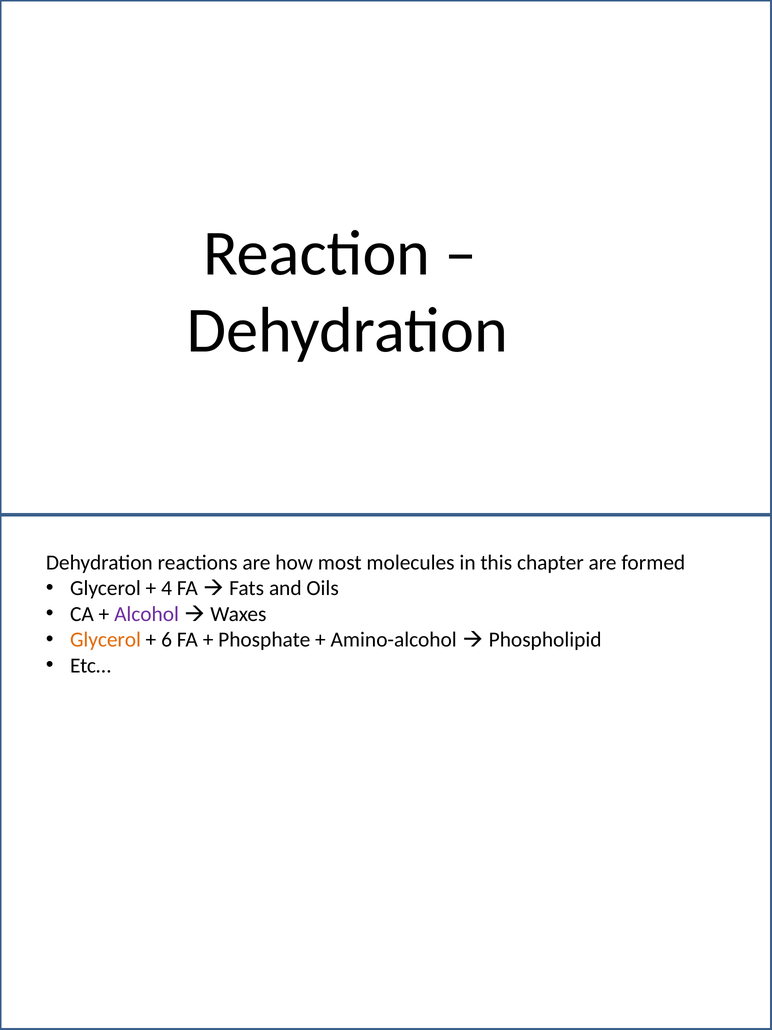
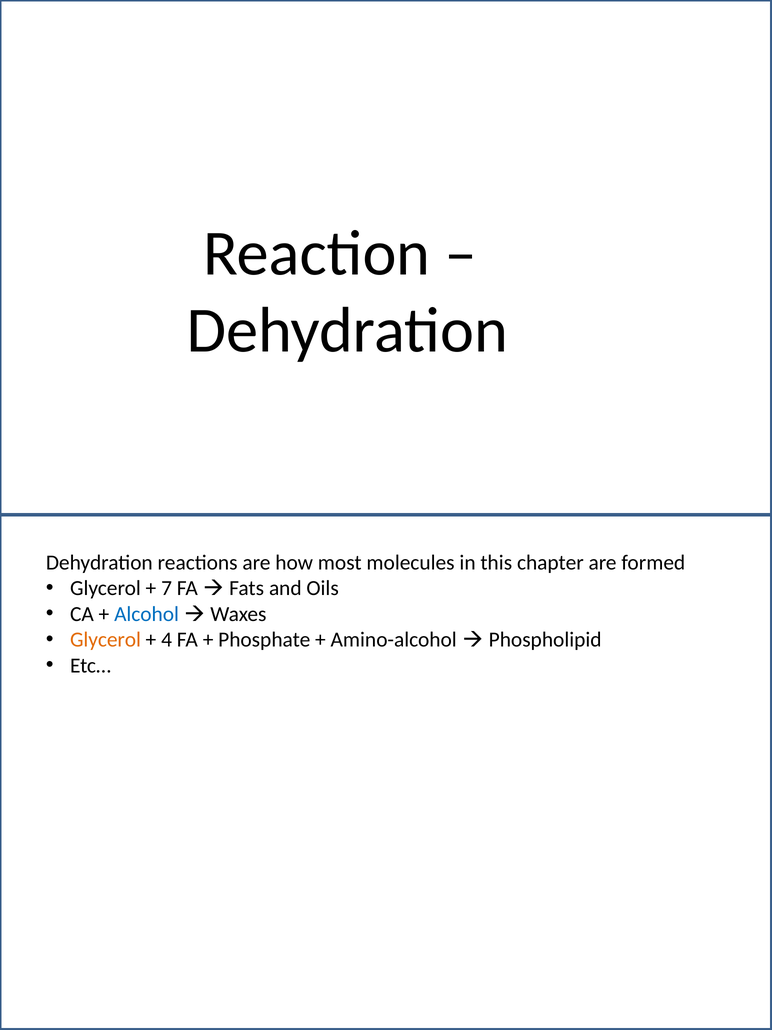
4: 4 -> 7
Alcohol colour: purple -> blue
6: 6 -> 4
